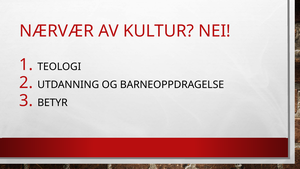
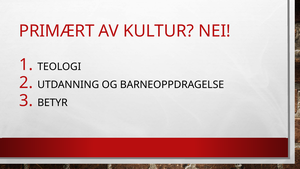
NÆRVÆR: NÆRVÆR -> PRIMÆRT
